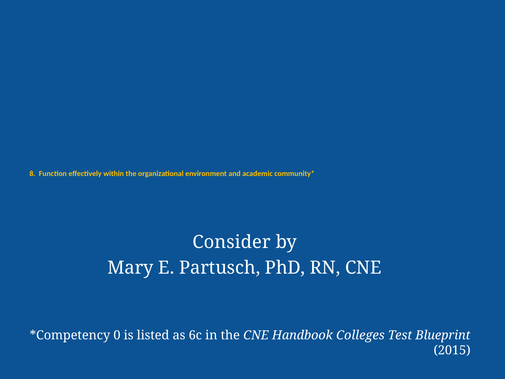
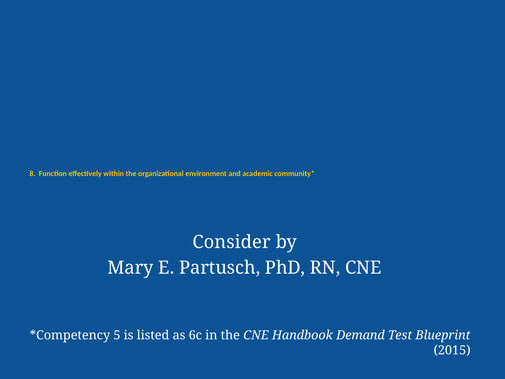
0: 0 -> 5
Colleges: Colleges -> Demand
